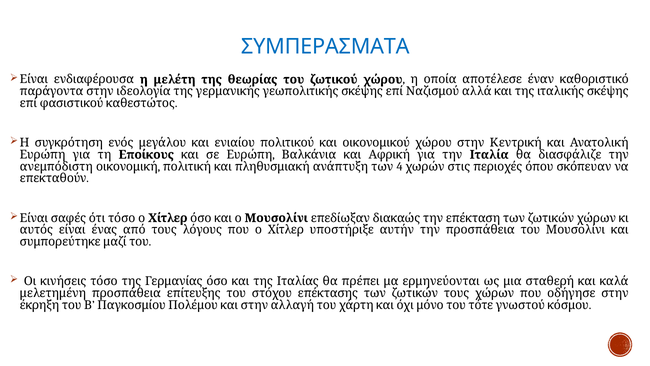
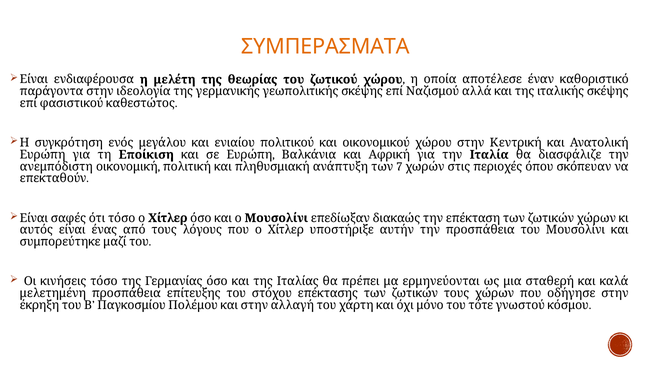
ΣΥΜΠΕΡΑΣΜΑΤΑ colour: blue -> orange
Εποίκους: Εποίκους -> Εποίκιση
4: 4 -> 7
